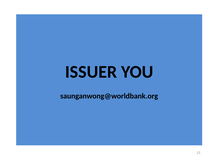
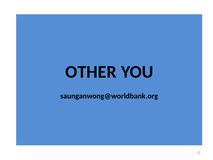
ISSUER: ISSUER -> OTHER
